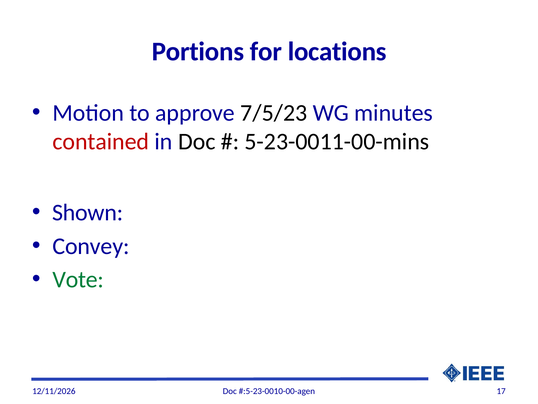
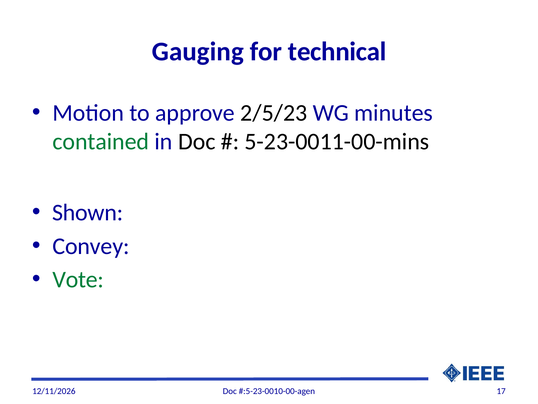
Portions: Portions -> Gauging
locations: locations -> technical
7/5/23: 7/5/23 -> 2/5/23
contained colour: red -> green
